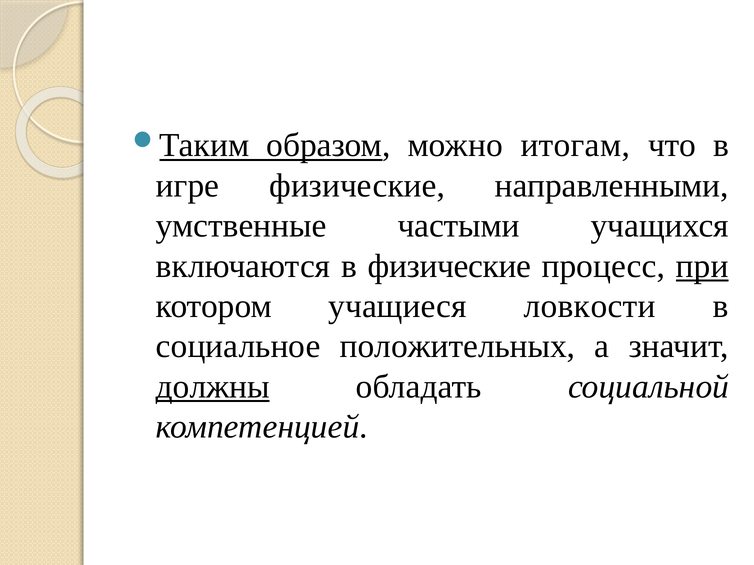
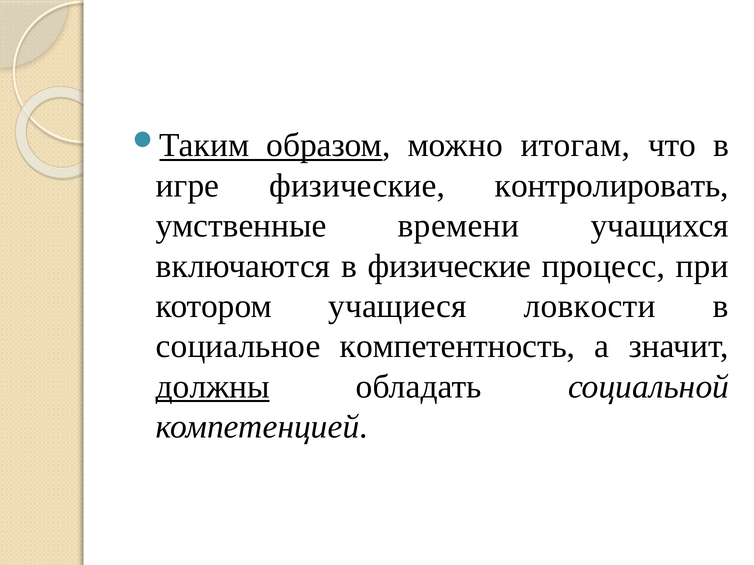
направленными: направленными -> контролировать
частыми: частыми -> времени
при underline: present -> none
положительных: положительных -> компетентность
